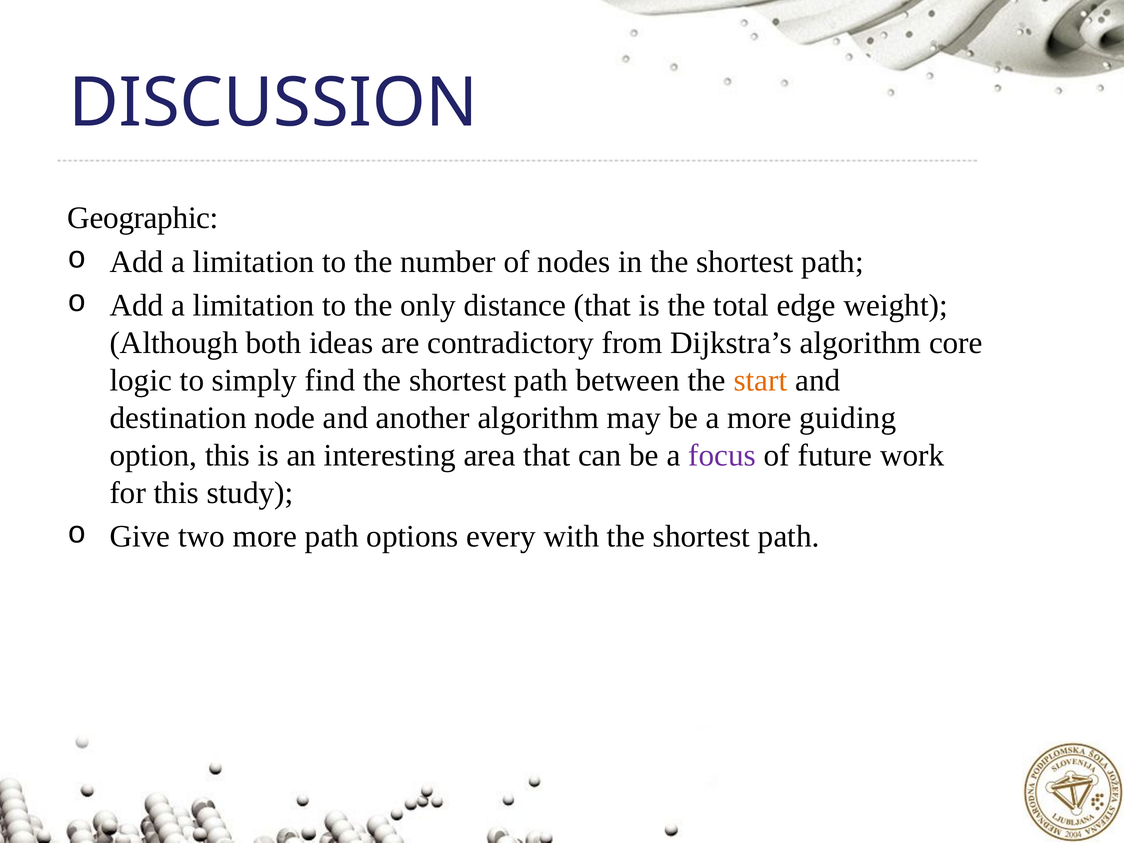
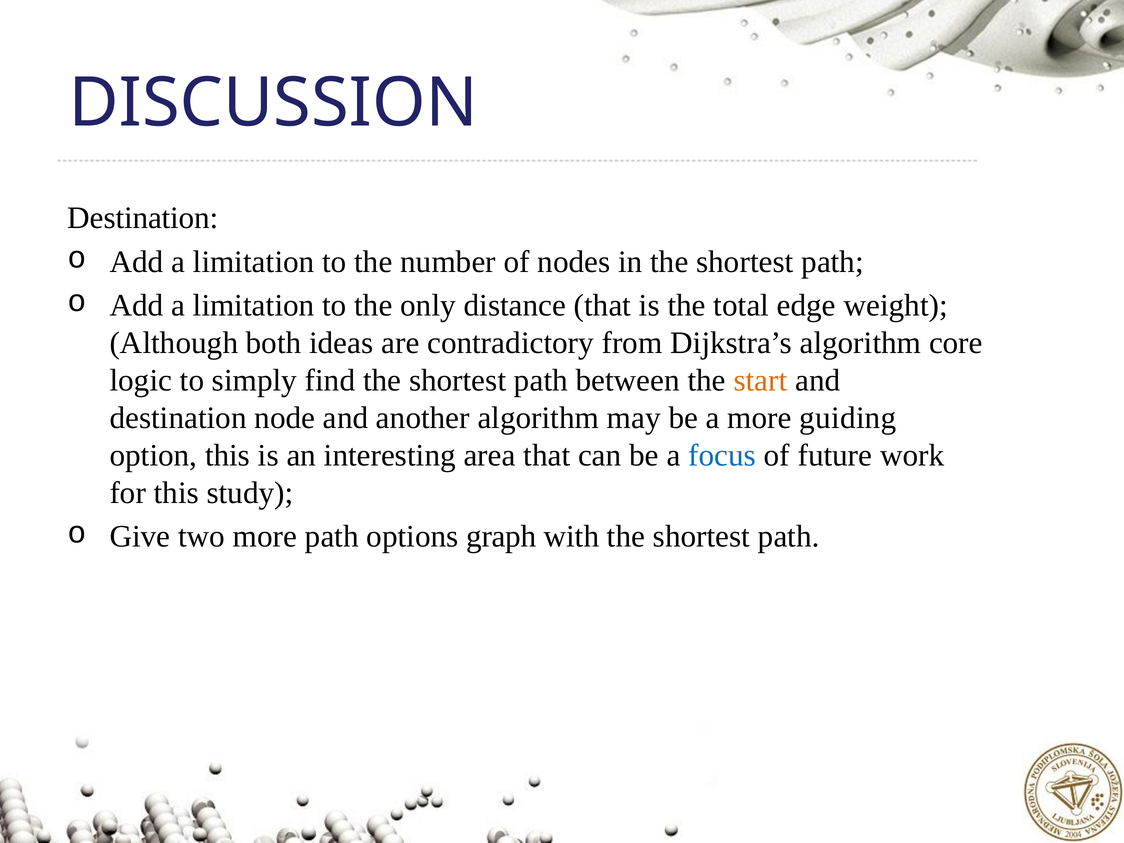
Geographic at (143, 218): Geographic -> Destination
focus colour: purple -> blue
every: every -> graph
